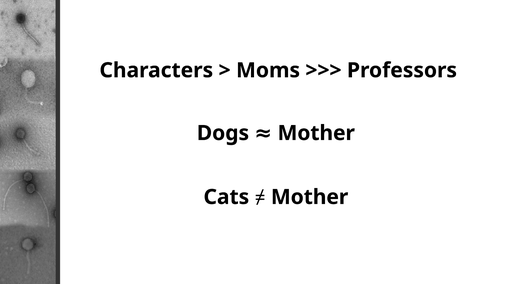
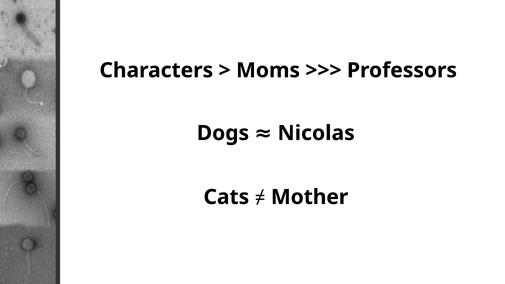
Dogs Mother: Mother -> Nicolas
